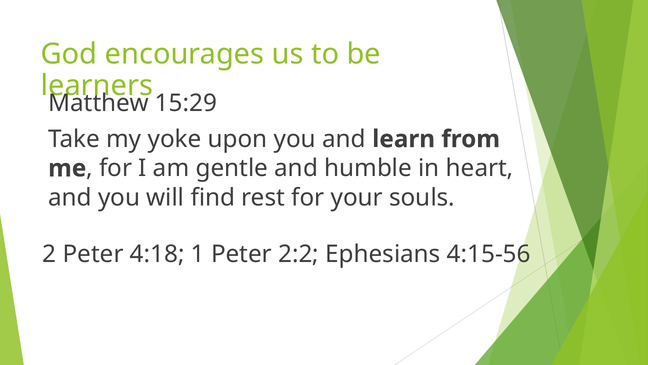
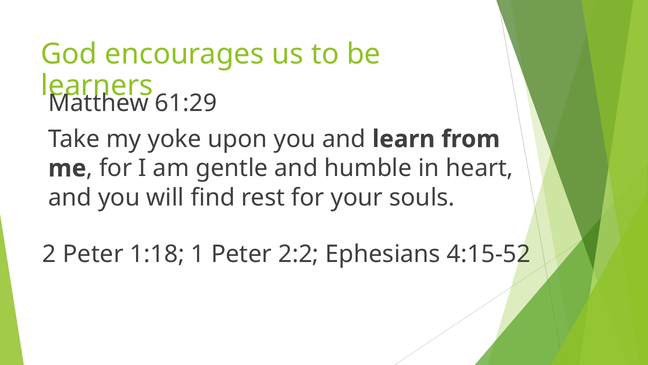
15:29: 15:29 -> 61:29
4:18: 4:18 -> 1:18
4:15-56: 4:15-56 -> 4:15-52
